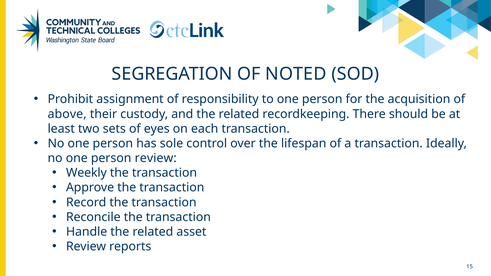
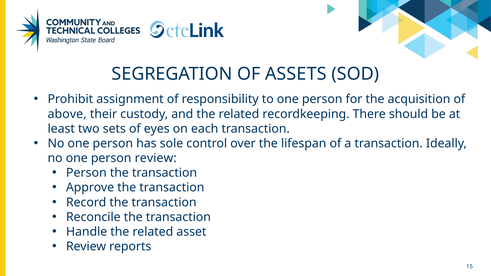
NOTED: NOTED -> ASSETS
Weekly at (86, 173): Weekly -> Person
